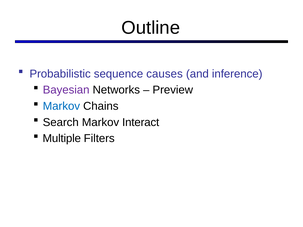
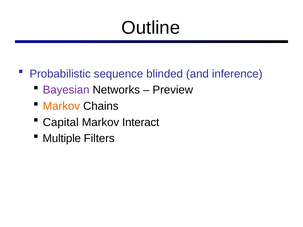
causes: causes -> blinded
Markov at (61, 106) colour: blue -> orange
Search: Search -> Capital
